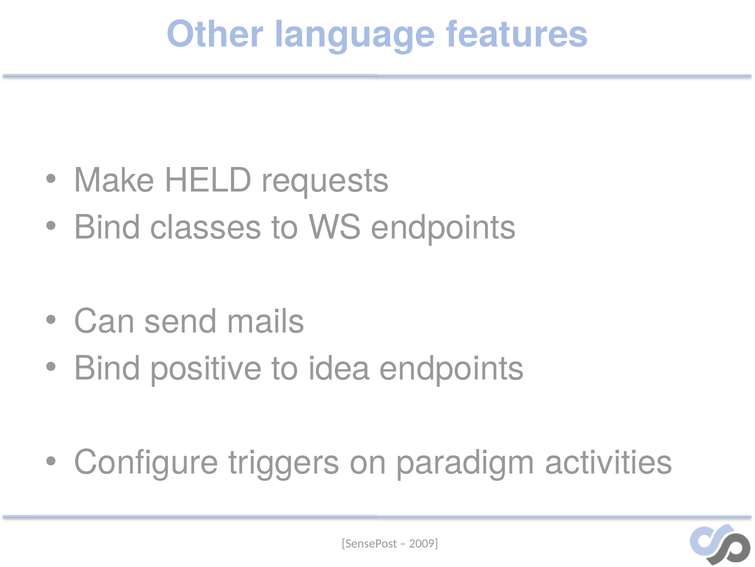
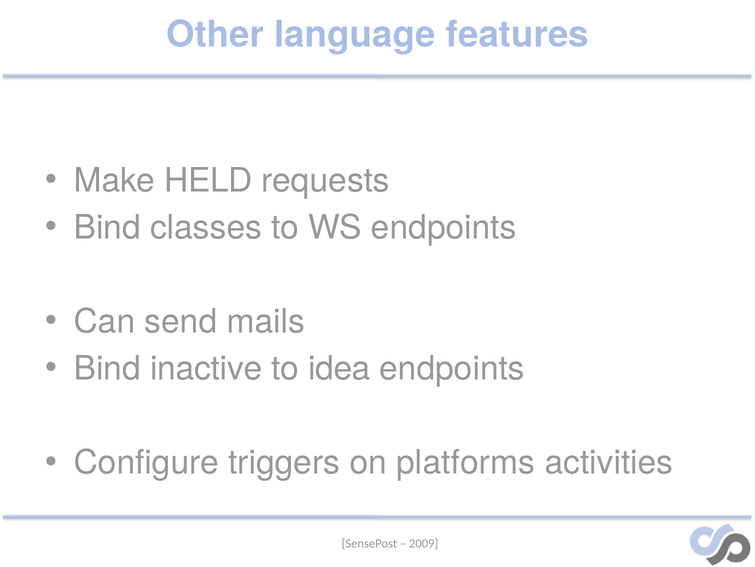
positive: positive -> inactive
paradigm: paradigm -> platforms
